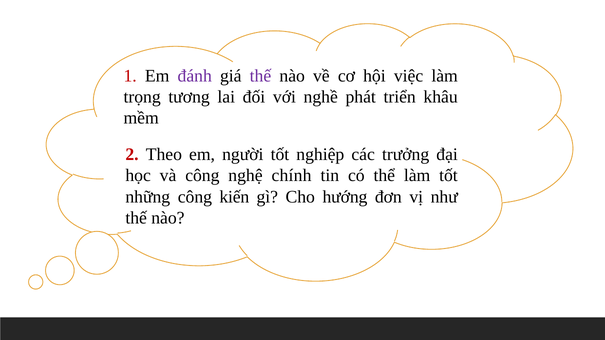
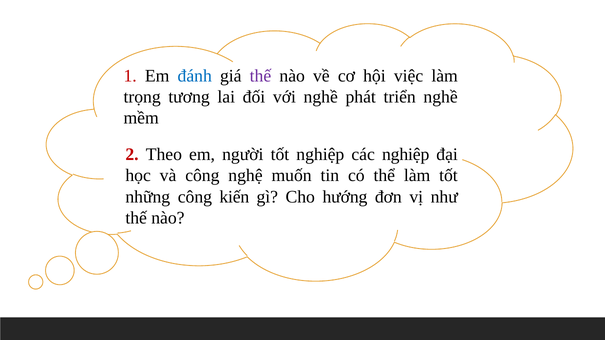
đánh colour: purple -> blue
triển khâu: khâu -> nghề
các trưởng: trưởng -> nghiệp
chính: chính -> muốn
